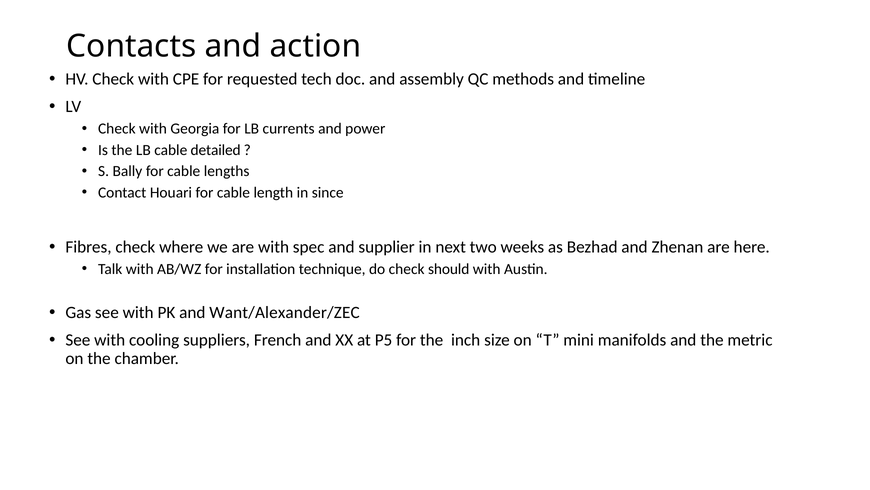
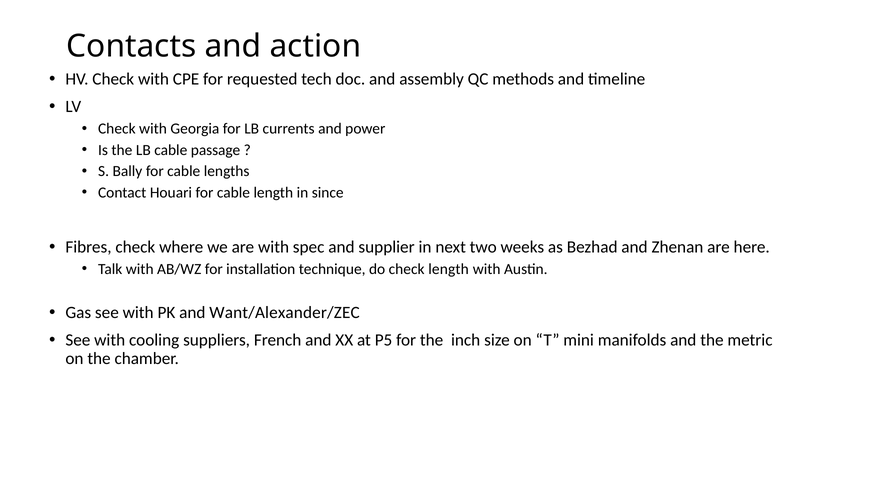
detailed: detailed -> passage
check should: should -> length
